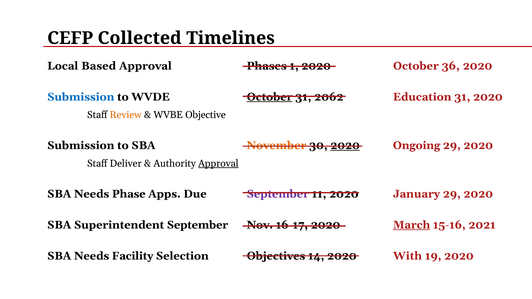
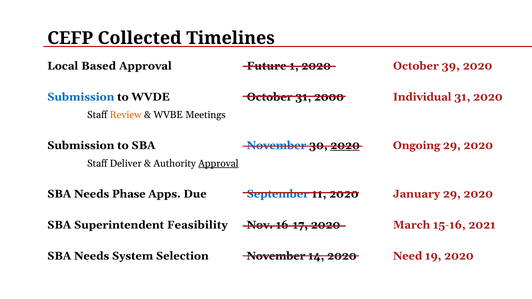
36: 36 -> 39
Phases: Phases -> Future
October at (270, 97) underline: present -> none
2062: 2062 -> 2000
Education: Education -> Individual
Objective: Objective -> Meetings
November at (277, 146) colour: orange -> blue
September at (278, 194) colour: purple -> blue
Superintendent September: September -> Feasibility
March underline: present -> none
Facility: Facility -> System
Selection Objectives: Objectives -> November
With: With -> Need
